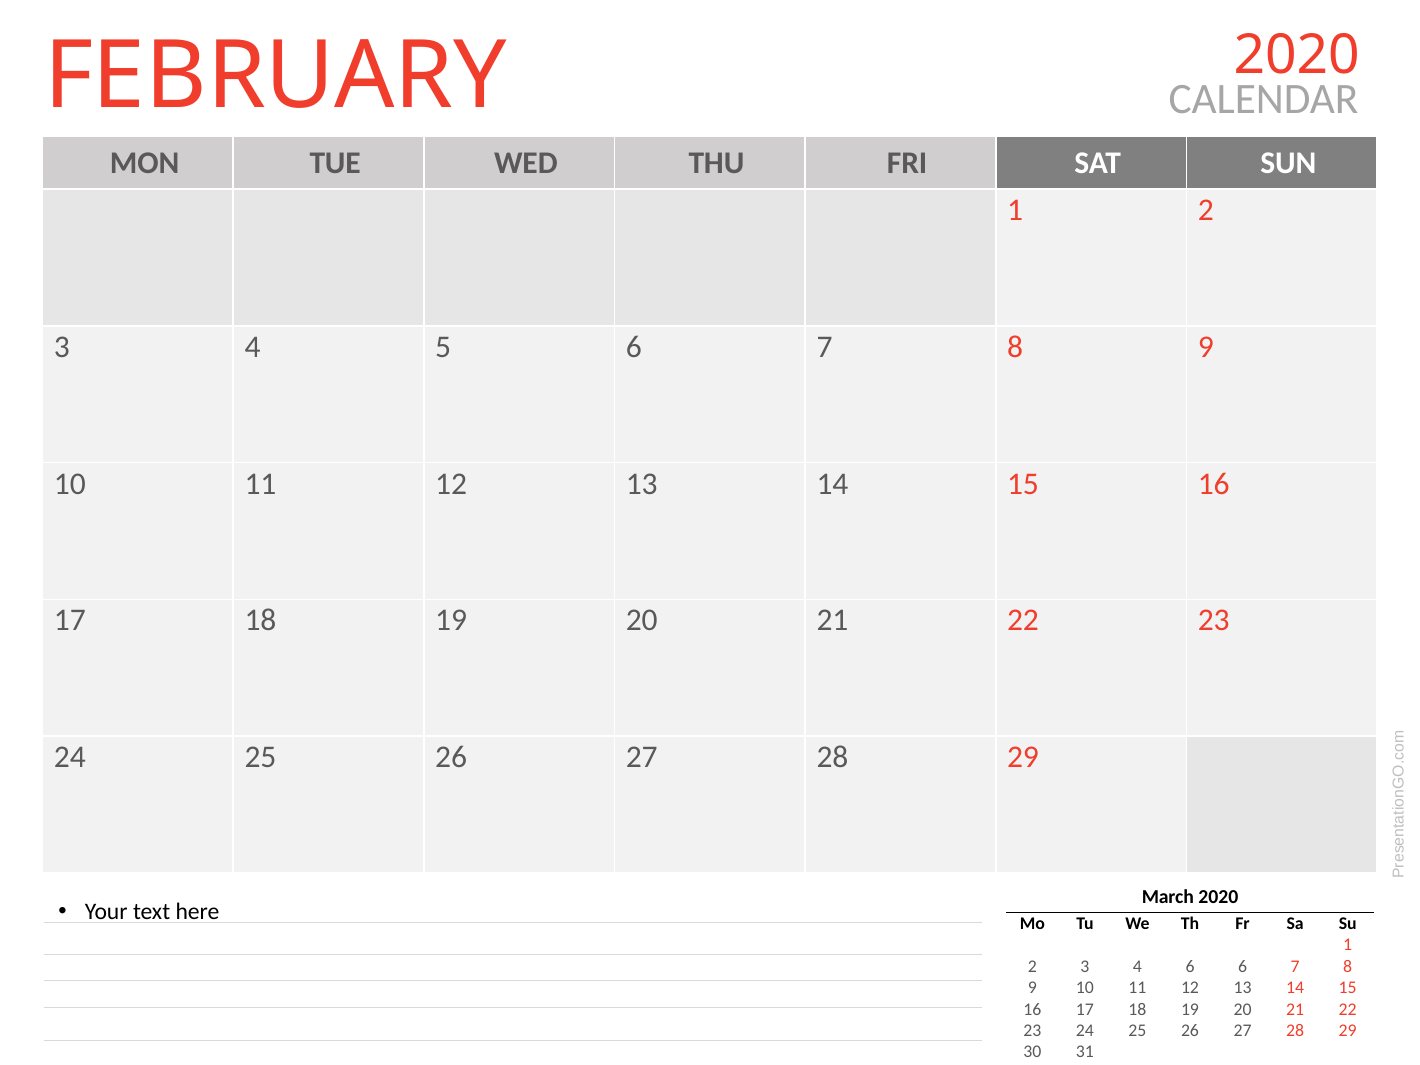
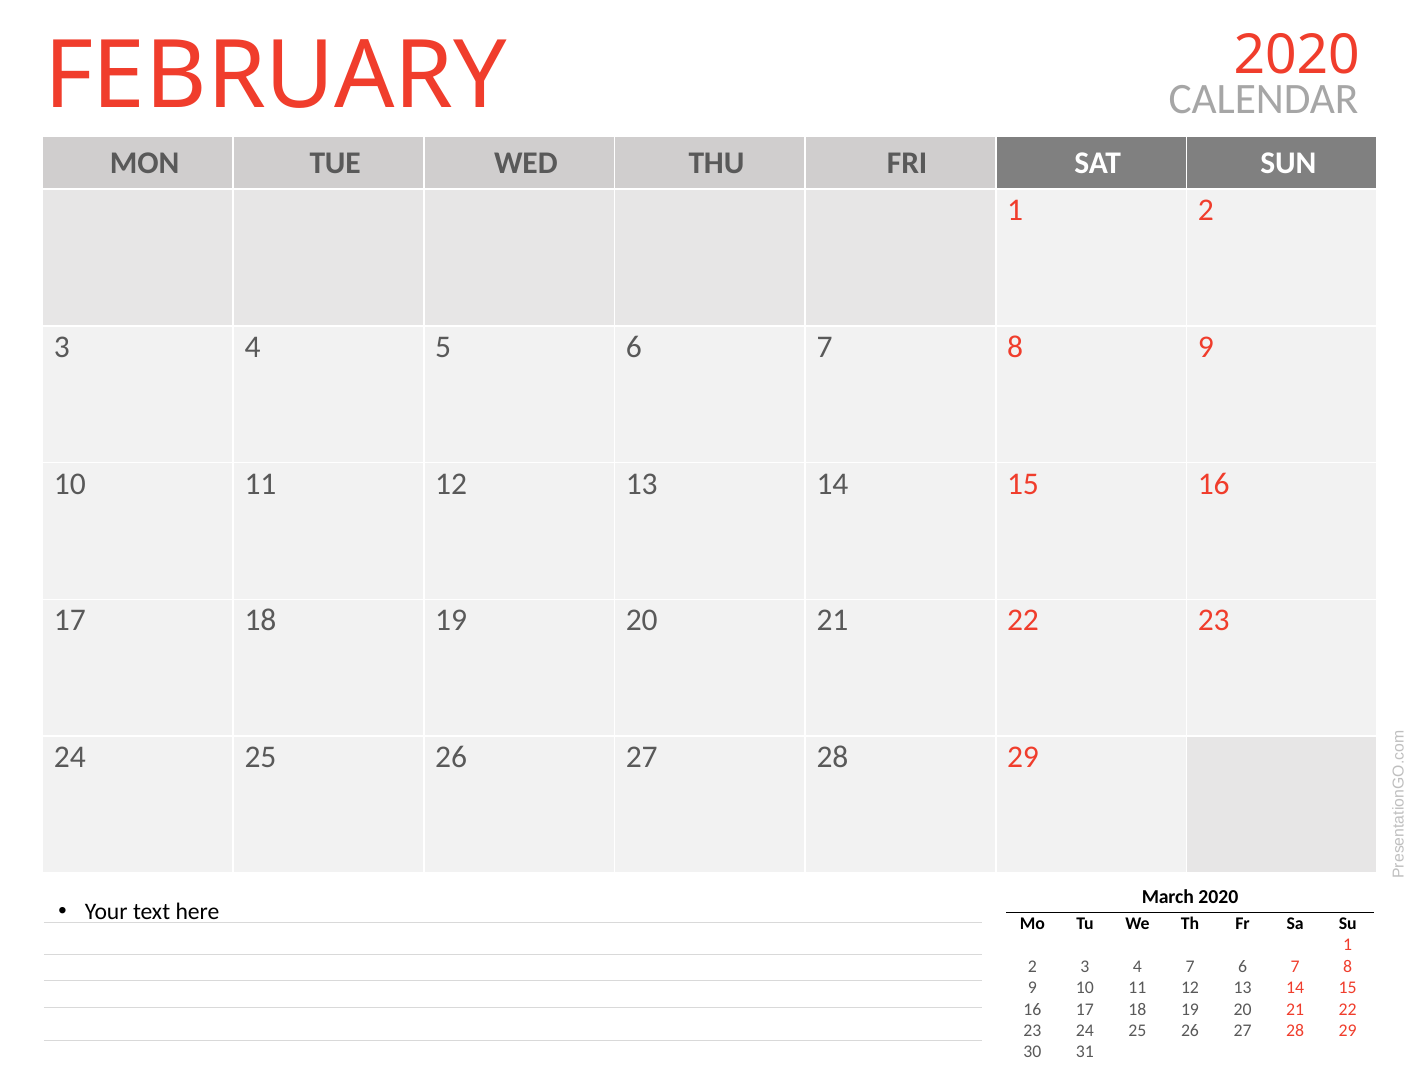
4 6: 6 -> 7
